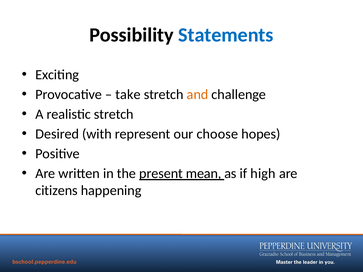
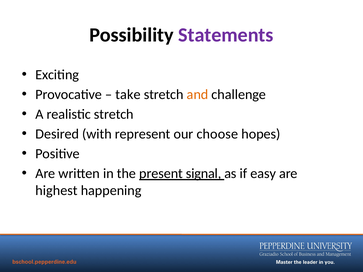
Statements colour: blue -> purple
mean: mean -> signal
high: high -> easy
citizens: citizens -> highest
